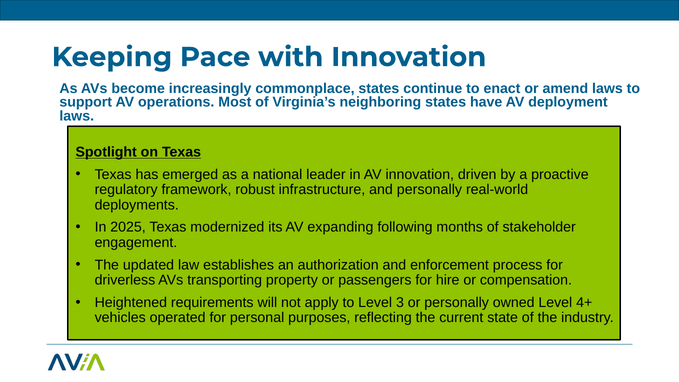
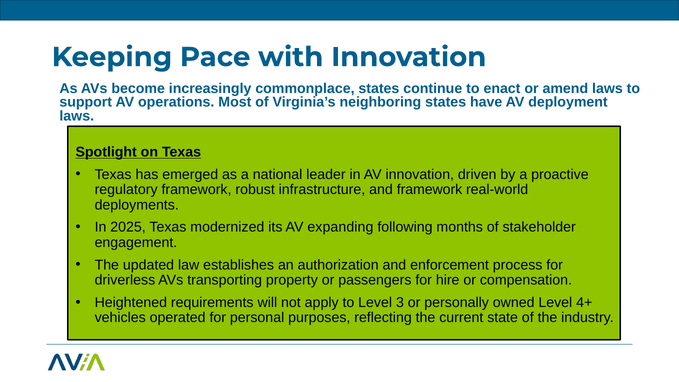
and personally: personally -> framework
